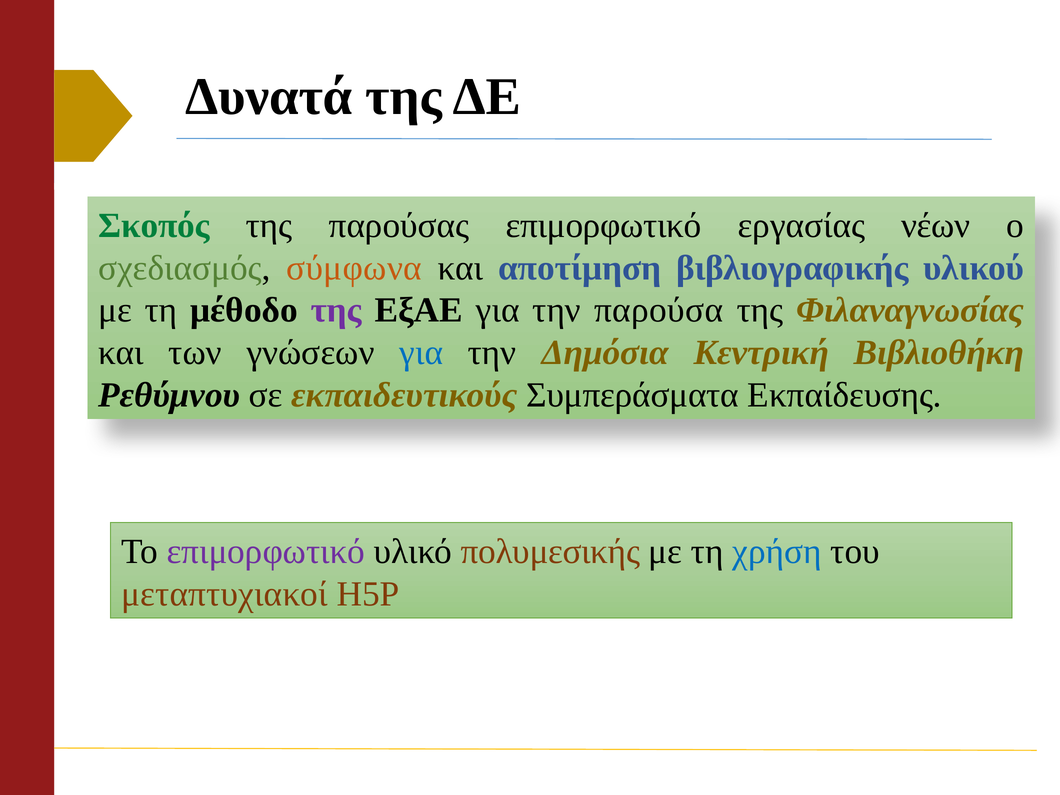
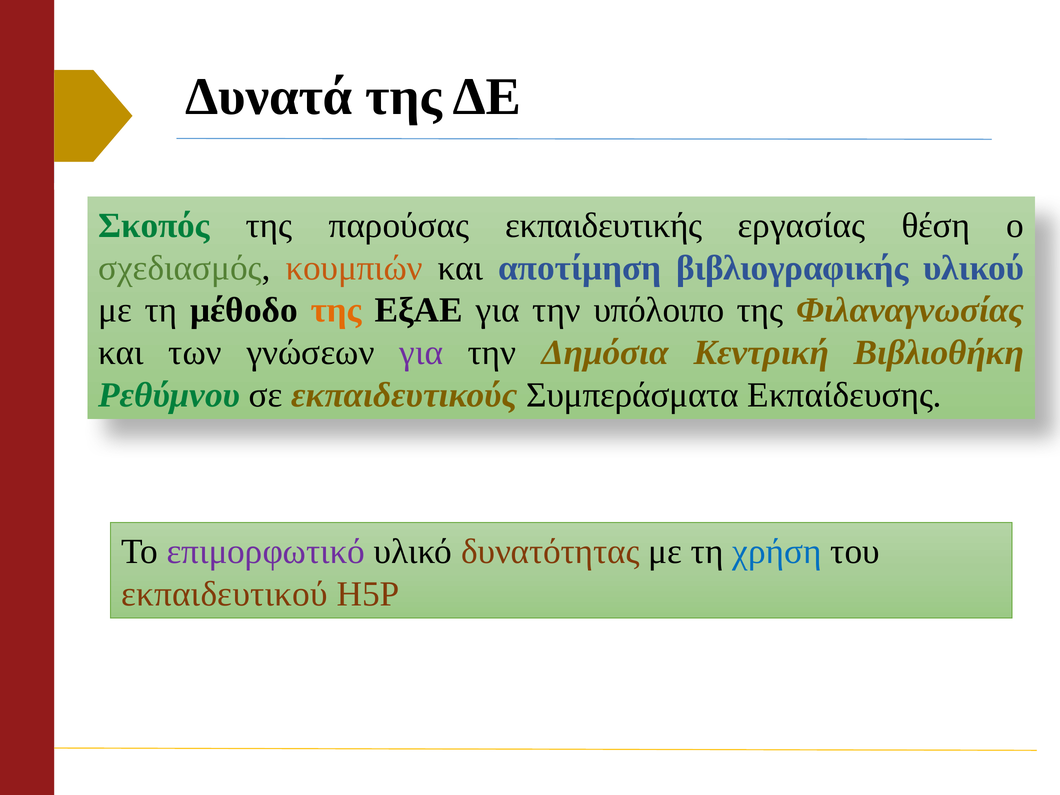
παρούσας επιμορφωτικό: επιμορφωτικό -> εκπαιδευτικής
νέων: νέων -> θέση
σύμφωνα: σύμφωνα -> κουμπιών
της at (336, 310) colour: purple -> orange
παρούσα: παρούσα -> υπόλοιπο
για at (421, 353) colour: blue -> purple
Ρεθύμνου colour: black -> green
πολυμεσικής: πολυμεσικής -> δυνατότητας
μεταπτυχιακοί: μεταπτυχιακοί -> εκπαιδευτικού
